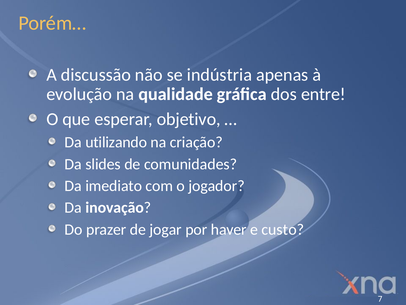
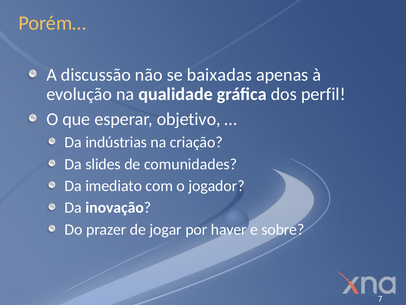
indústria: indústria -> baixadas
entre: entre -> perfil
utilizando: utilizando -> indústrias
custo: custo -> sobre
